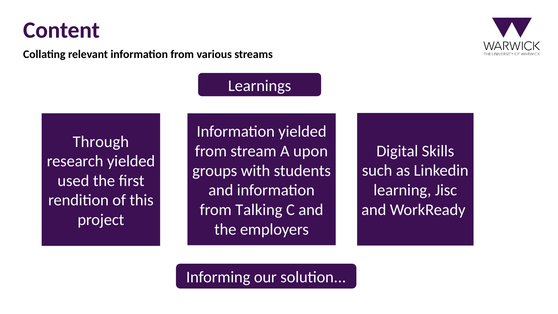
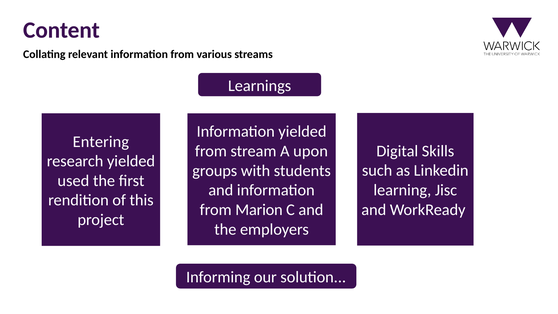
Through: Through -> Entering
Talking: Talking -> Marion
